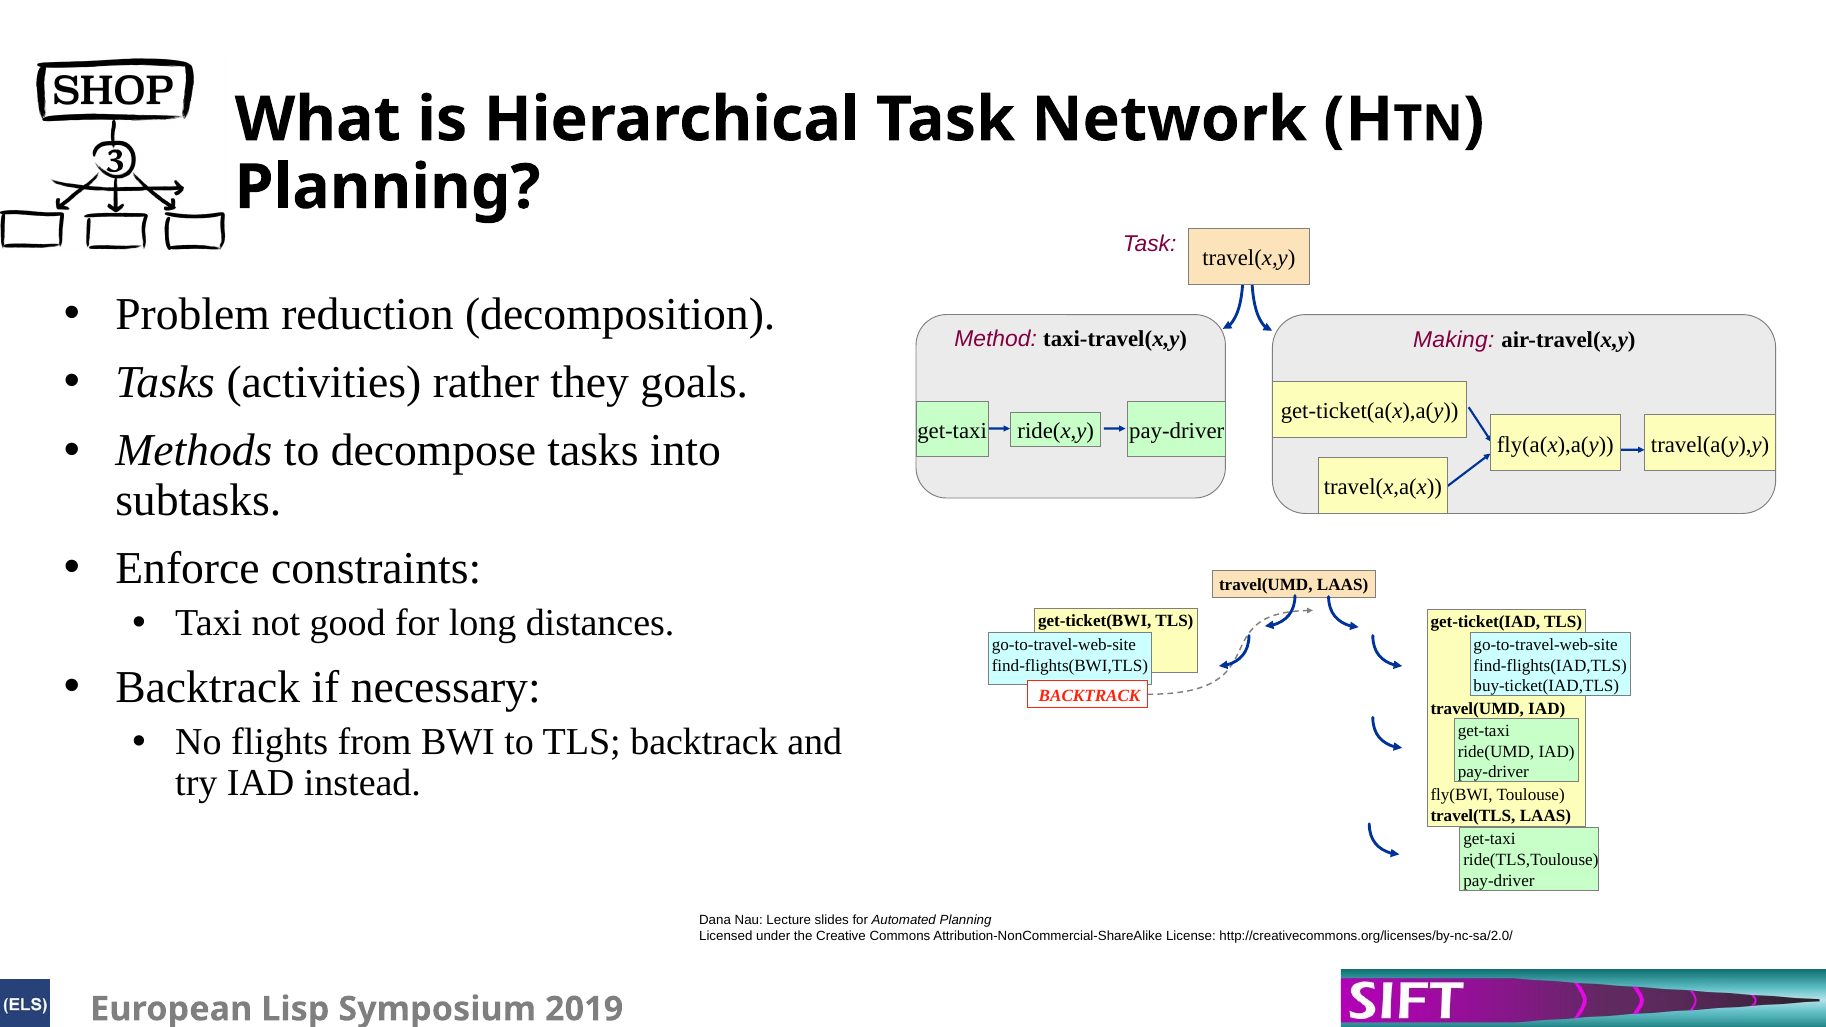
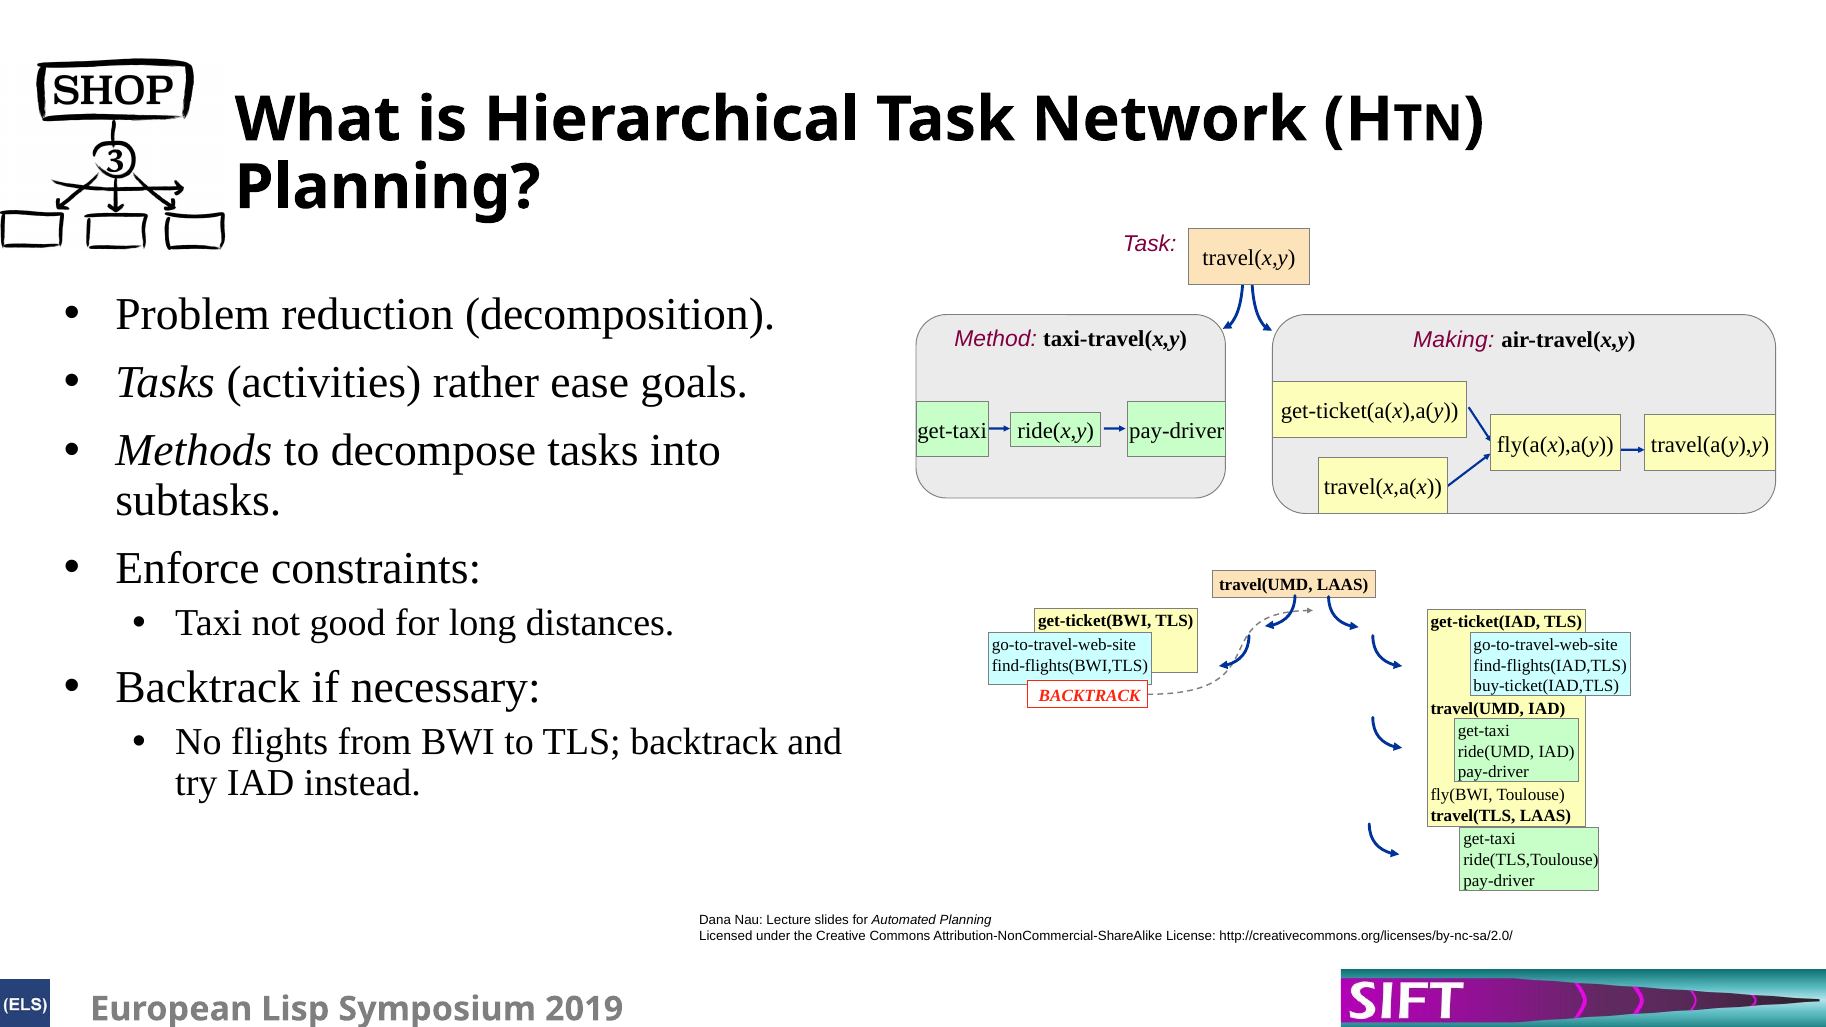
they: they -> ease
